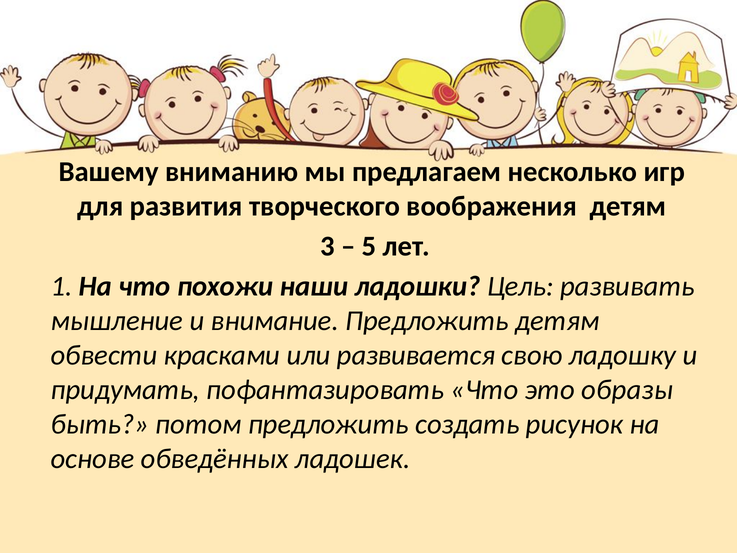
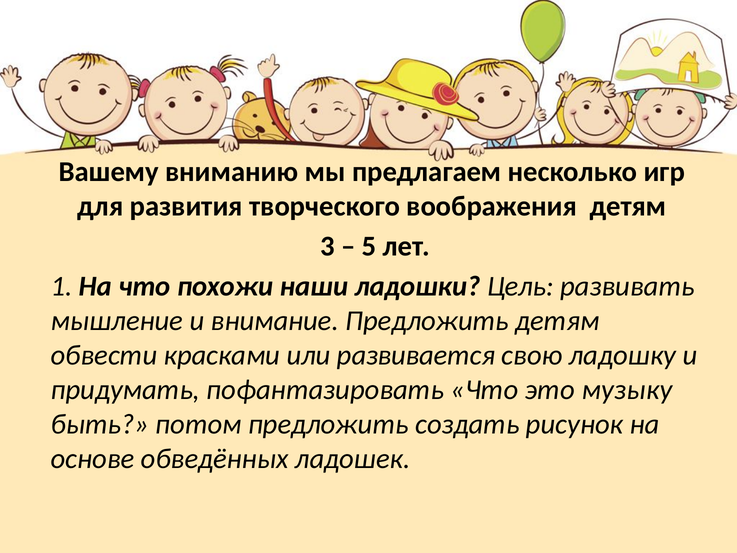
образы: образы -> музыку
